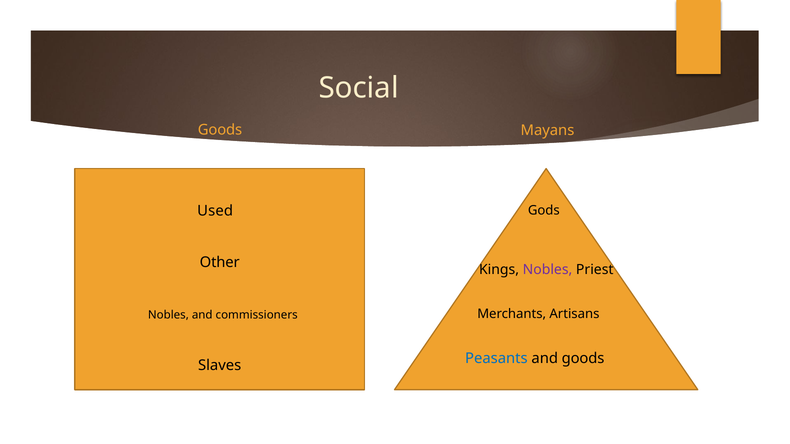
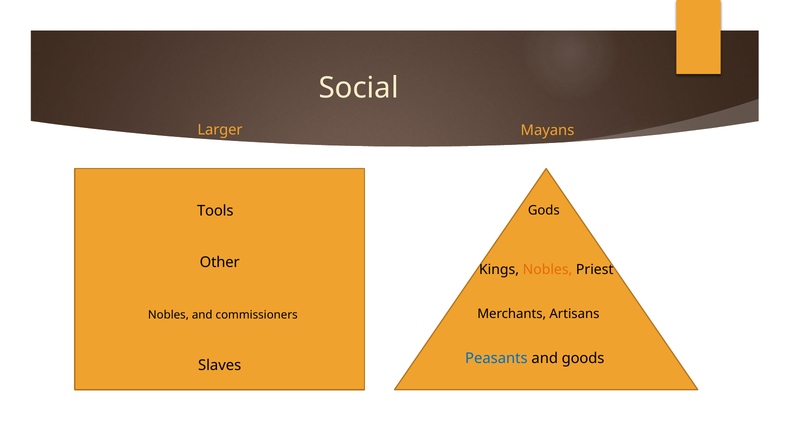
Goods at (220, 130): Goods -> Larger
Used: Used -> Tools
Nobles at (547, 270) colour: purple -> orange
